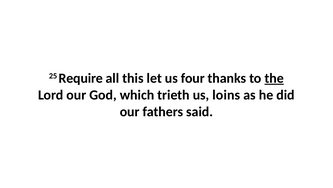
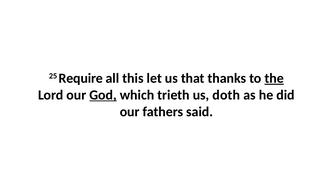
four: four -> that
God underline: none -> present
loins: loins -> doth
